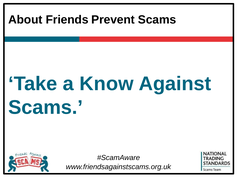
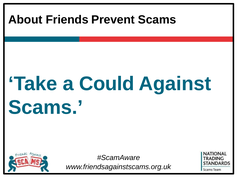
Know: Know -> Could
